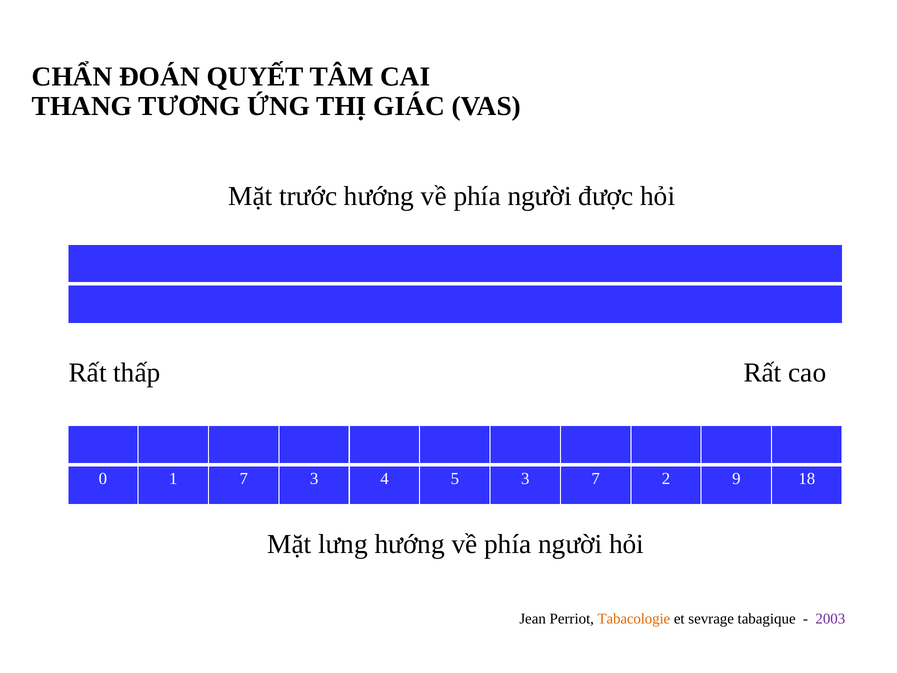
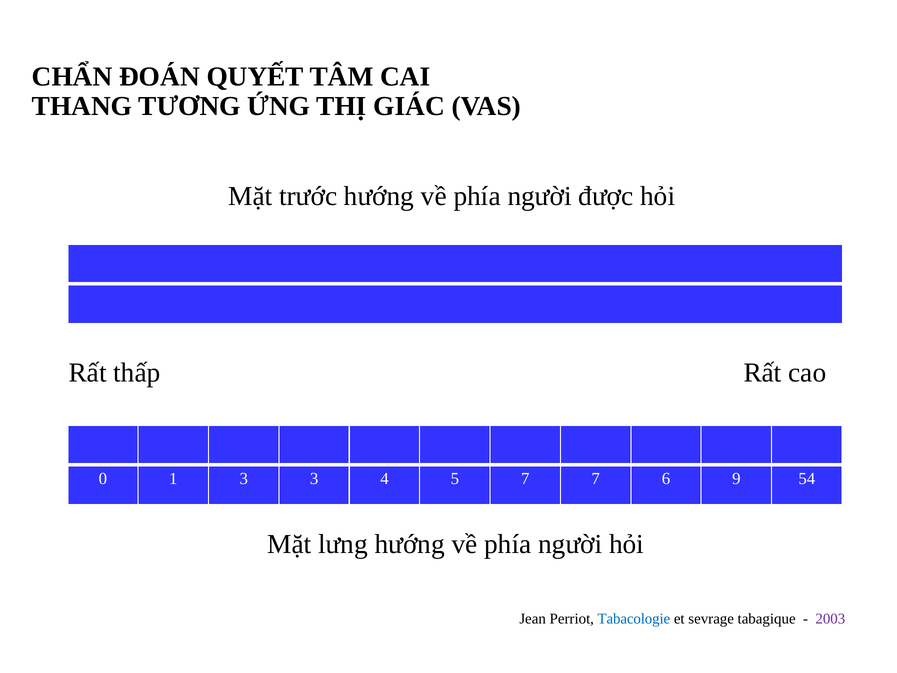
1 7: 7 -> 3
5 3: 3 -> 7
2: 2 -> 6
18: 18 -> 54
Tabacologie colour: orange -> blue
